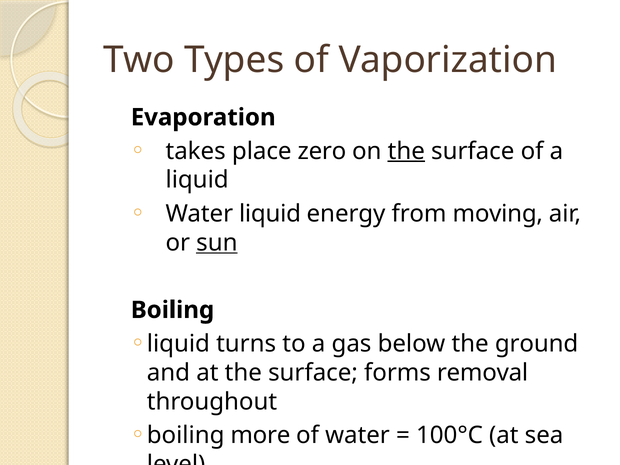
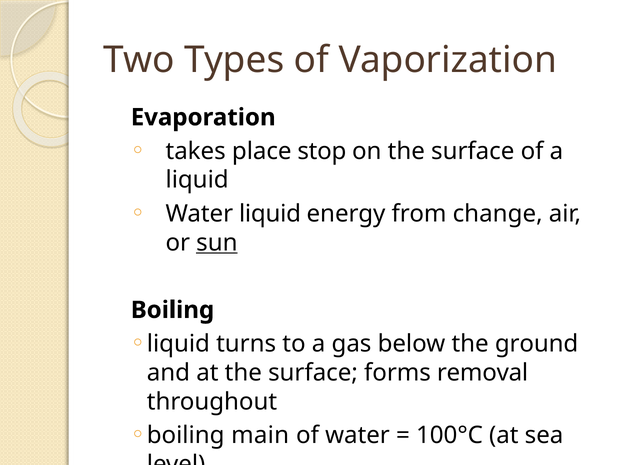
zero: zero -> stop
the at (406, 151) underline: present -> none
moving: moving -> change
more: more -> main
